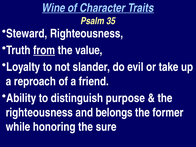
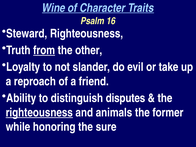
35: 35 -> 16
value: value -> other
purpose: purpose -> disputes
righteousness at (39, 113) underline: none -> present
belongs: belongs -> animals
